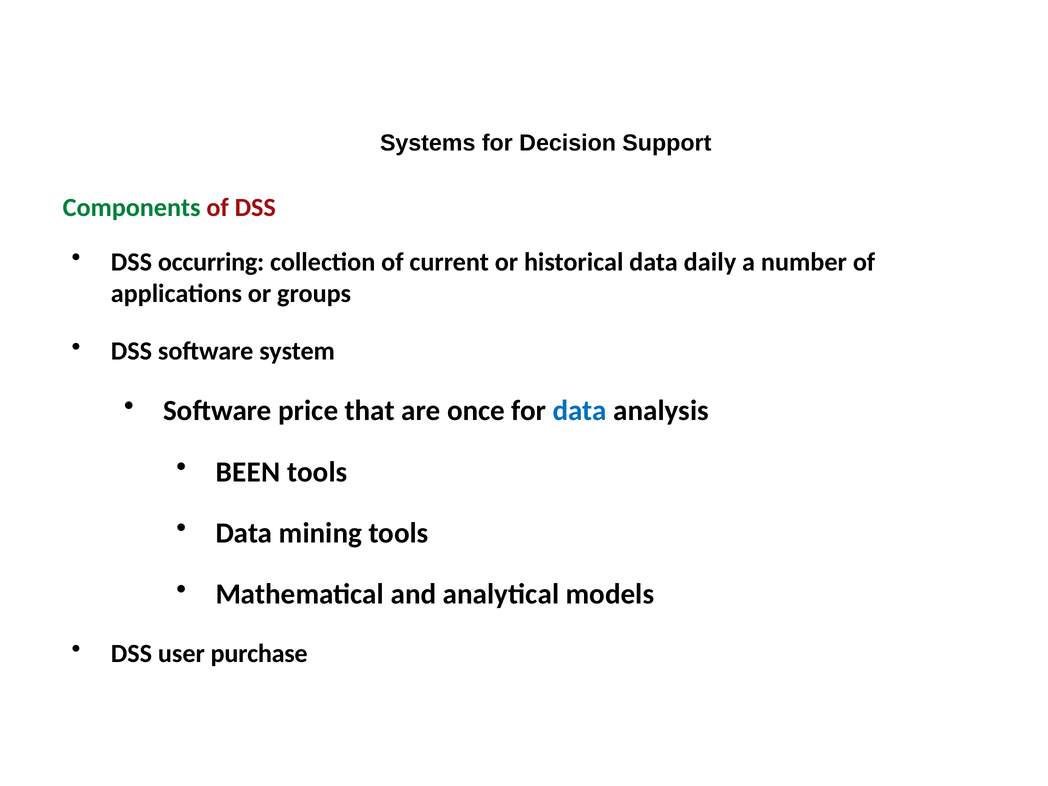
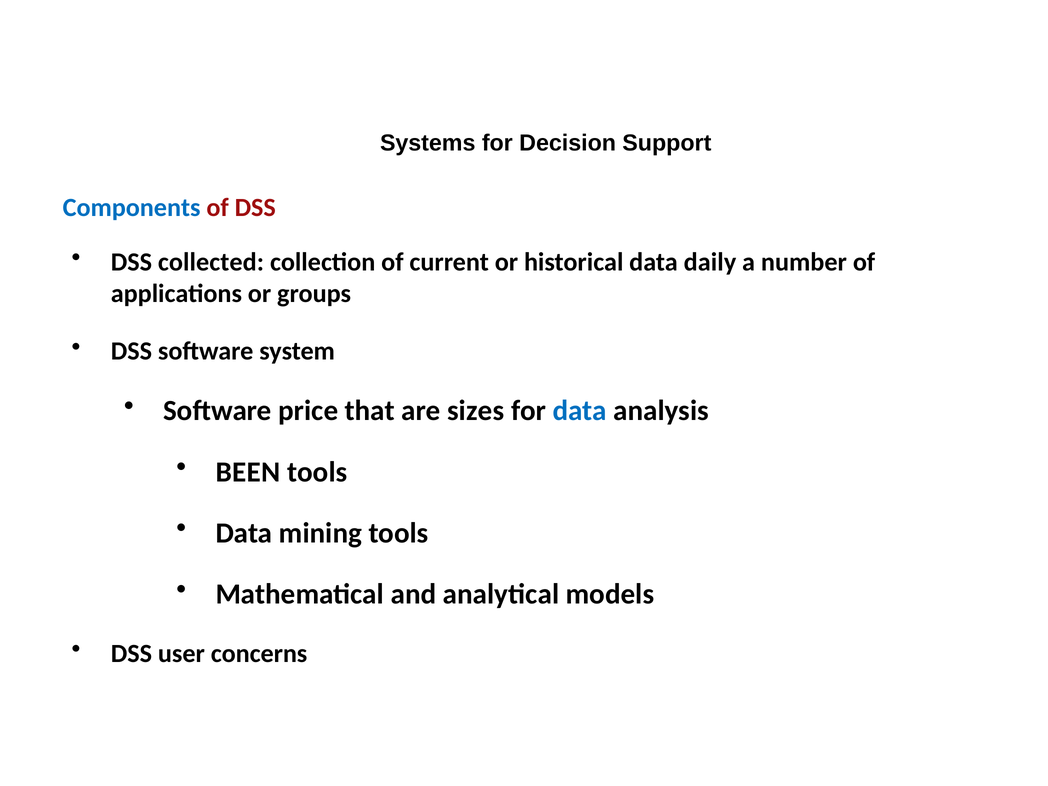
Components colour: green -> blue
occurring: occurring -> collected
once: once -> sizes
purchase: purchase -> concerns
